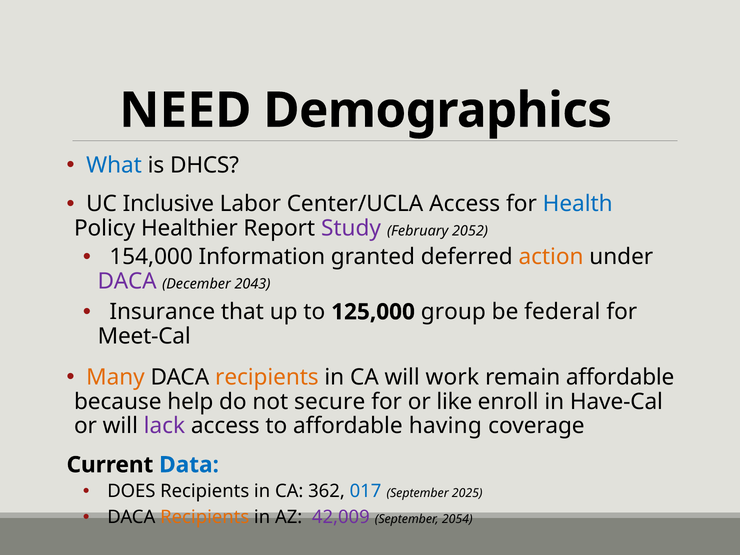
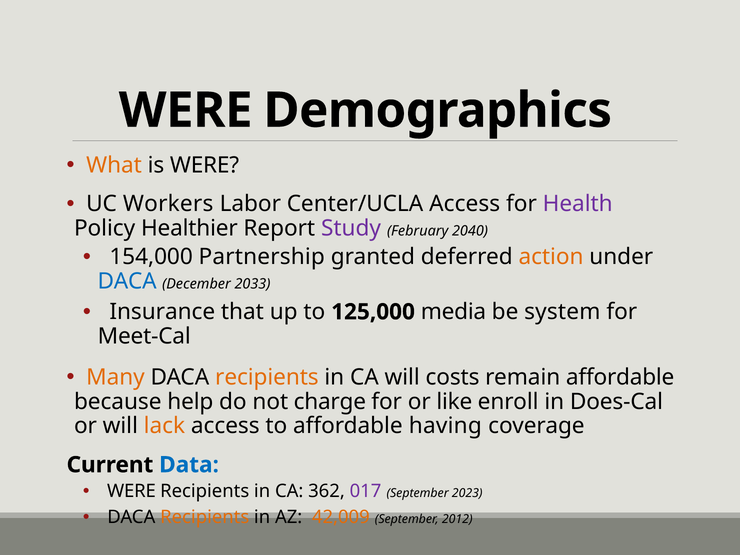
NEED at (185, 111): NEED -> WERE
What colour: blue -> orange
is DHCS: DHCS -> WERE
Inclusive: Inclusive -> Workers
Health colour: blue -> purple
2052: 2052 -> 2040
Information: Information -> Partnership
DACA at (127, 281) colour: purple -> blue
2043: 2043 -> 2033
group: group -> media
federal: federal -> system
work: work -> costs
secure: secure -> charge
Have-Cal: Have-Cal -> Does-Cal
lack colour: purple -> orange
DOES at (131, 491): DOES -> WERE
017 colour: blue -> purple
2025: 2025 -> 2023
42,009 colour: purple -> orange
2054: 2054 -> 2012
